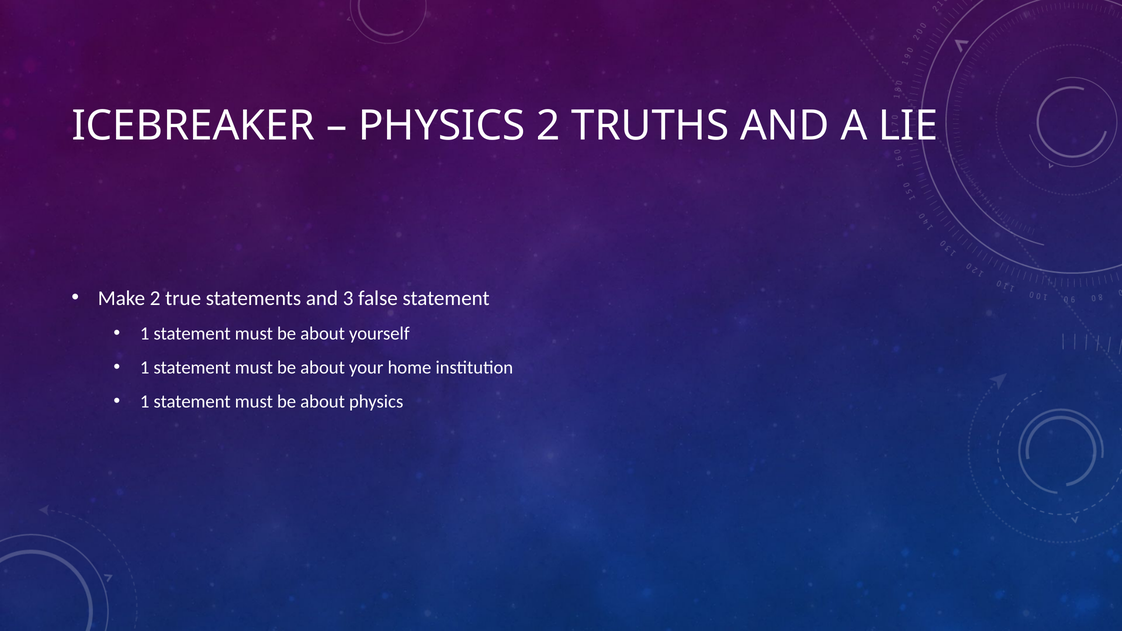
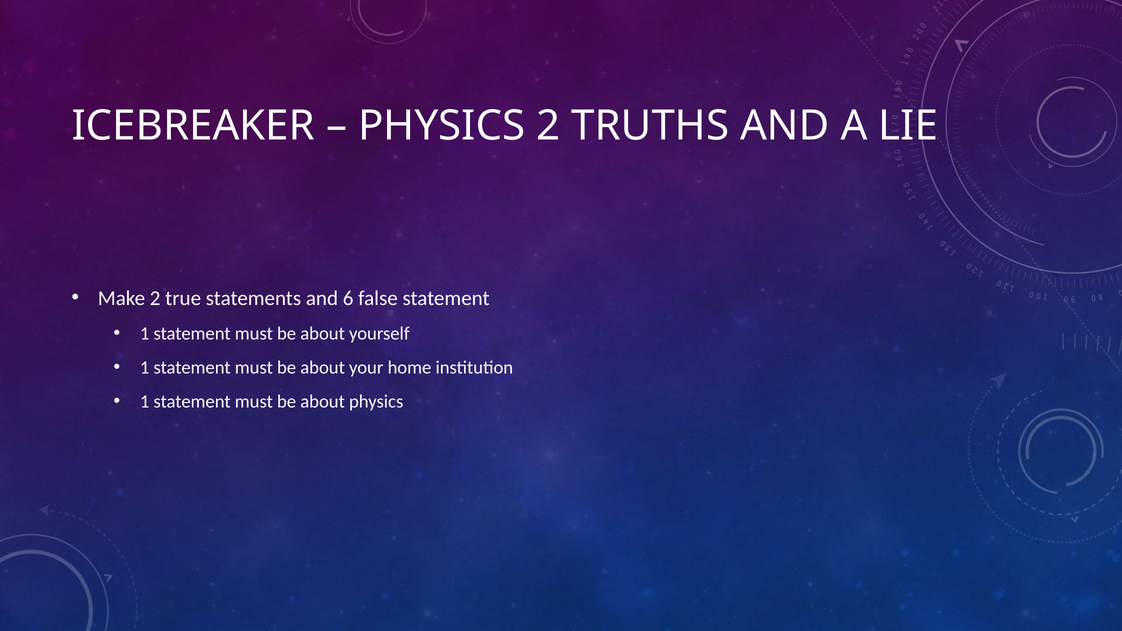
3: 3 -> 6
